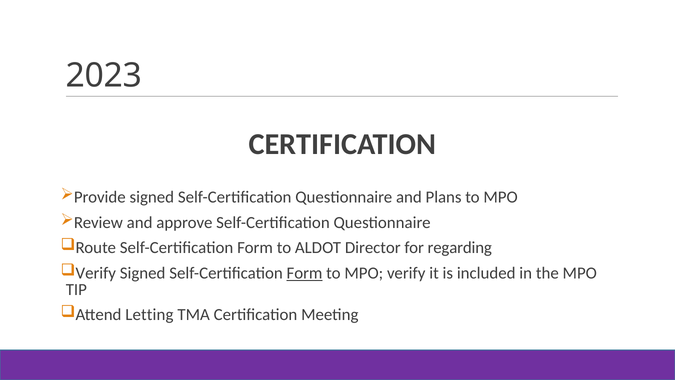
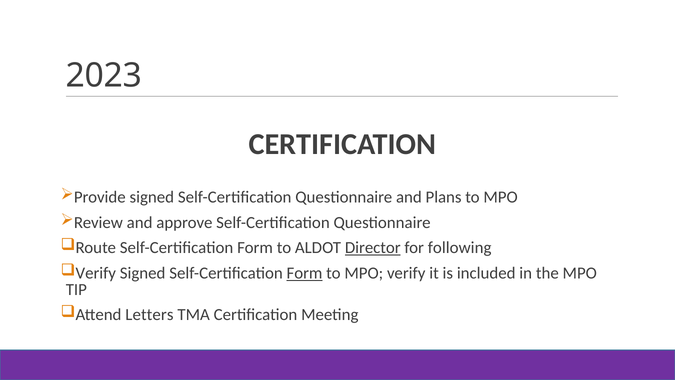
Director underline: none -> present
regarding: regarding -> following
Letting: Letting -> Letters
